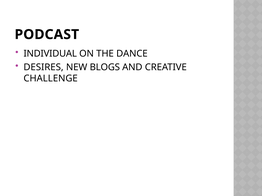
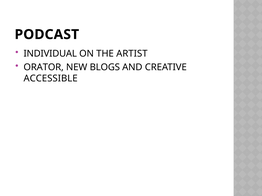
DANCE: DANCE -> ARTIST
DESIRES: DESIRES -> ORATOR
CHALLENGE: CHALLENGE -> ACCESSIBLE
